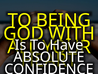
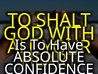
BEING: BEING -> SHALT
